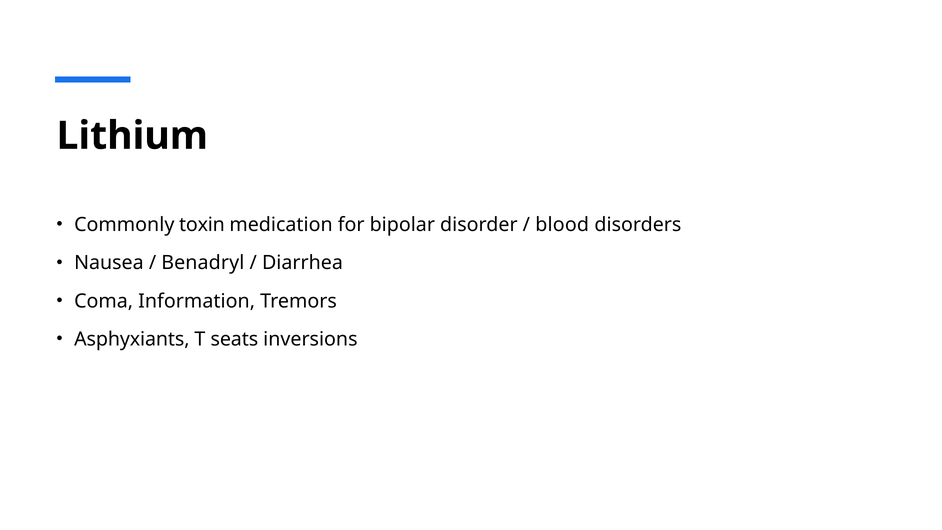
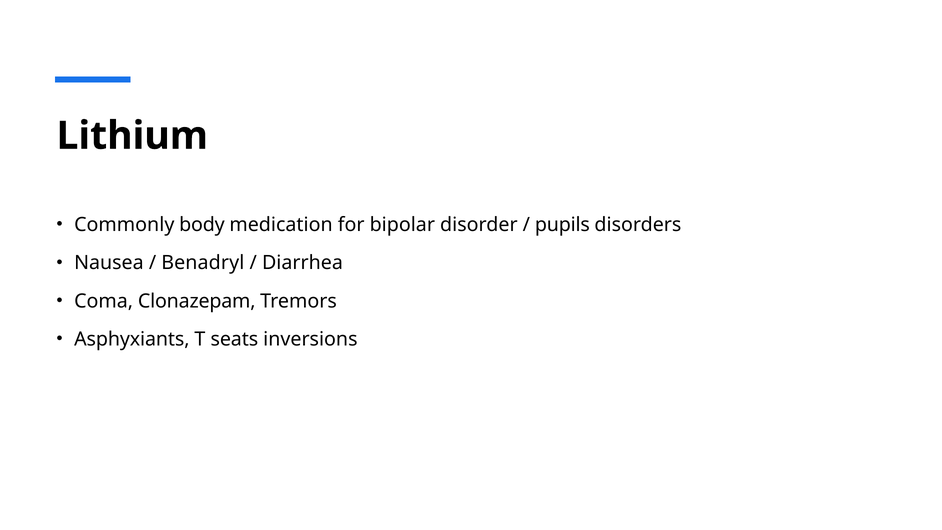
toxin: toxin -> body
blood: blood -> pupils
Information: Information -> Clonazepam
